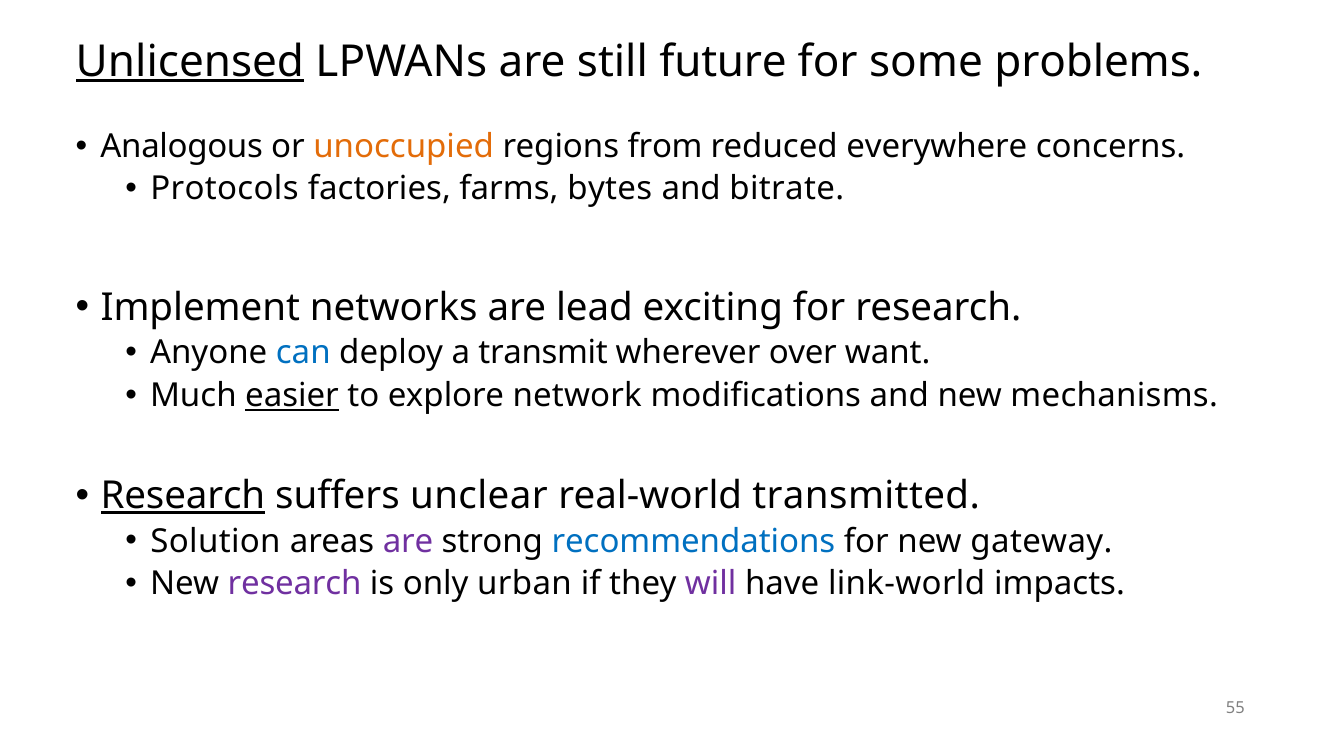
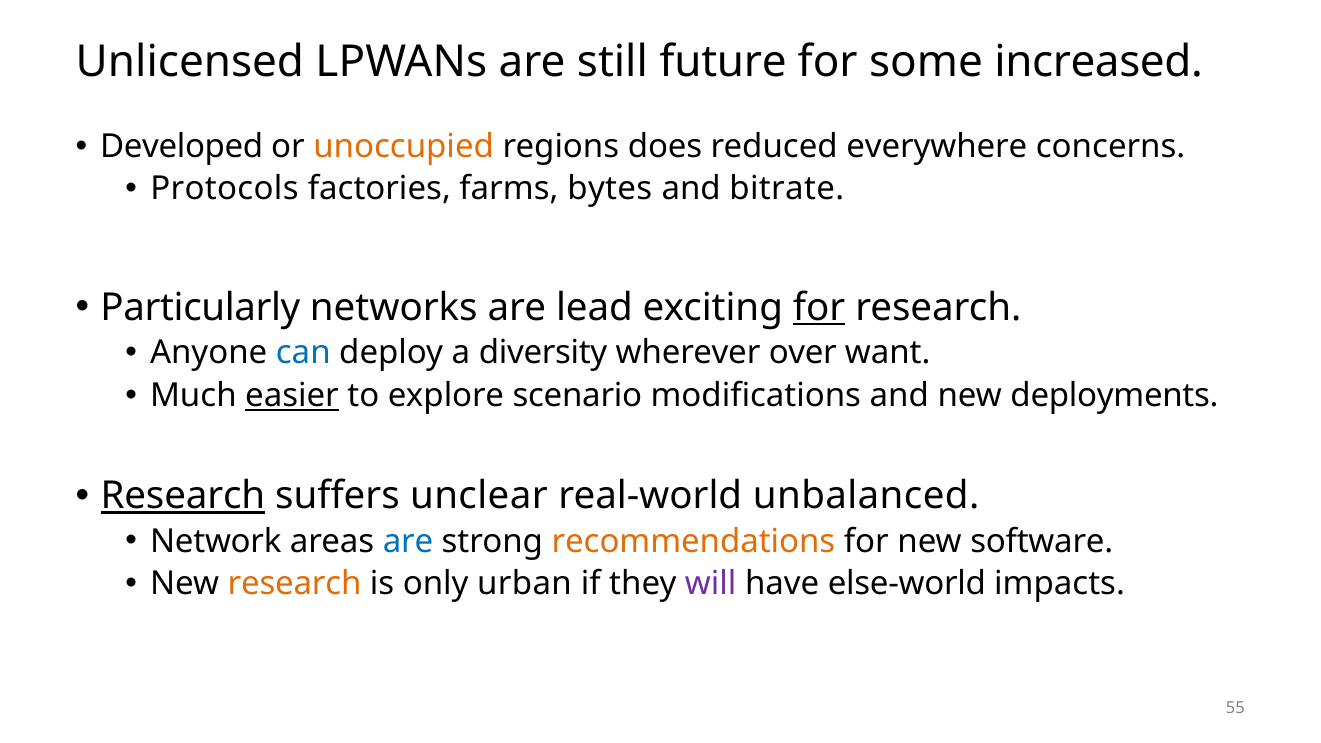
Unlicensed underline: present -> none
problems: problems -> increased
Analogous: Analogous -> Developed
from: from -> does
Implement: Implement -> Particularly
for at (819, 308) underline: none -> present
transmit: transmit -> diversity
network: network -> scenario
mechanisms: mechanisms -> deployments
transmitted: transmitted -> unbalanced
Solution: Solution -> Network
are at (408, 541) colour: purple -> blue
recommendations colour: blue -> orange
gateway: gateway -> software
research at (295, 584) colour: purple -> orange
link-world: link-world -> else-world
